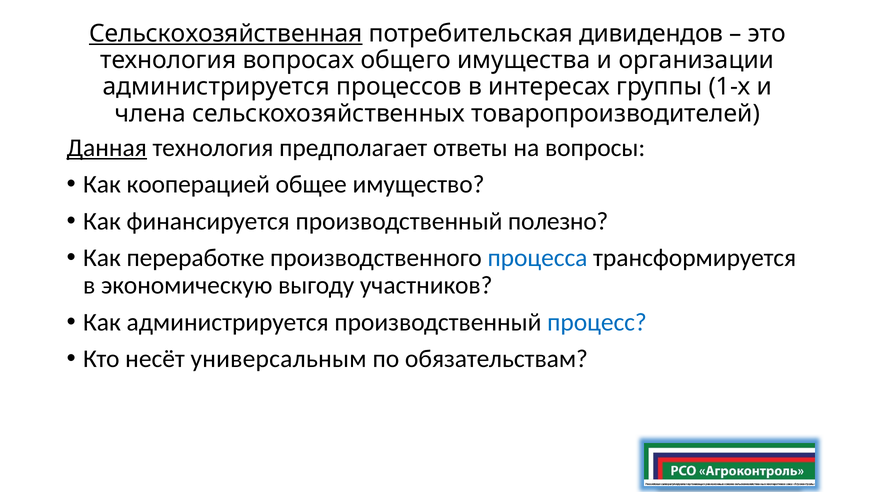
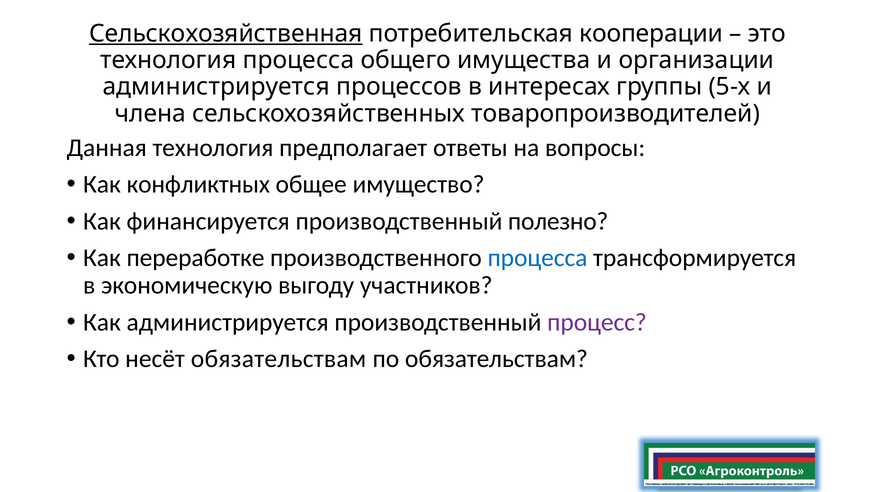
дивидендов: дивидендов -> кооперации
технология вопросах: вопросах -> процесса
1-х: 1-х -> 5-х
Данная underline: present -> none
кооперацией: кооперацией -> конфликтных
процесс colour: blue -> purple
несёт универсальным: универсальным -> обязательствам
